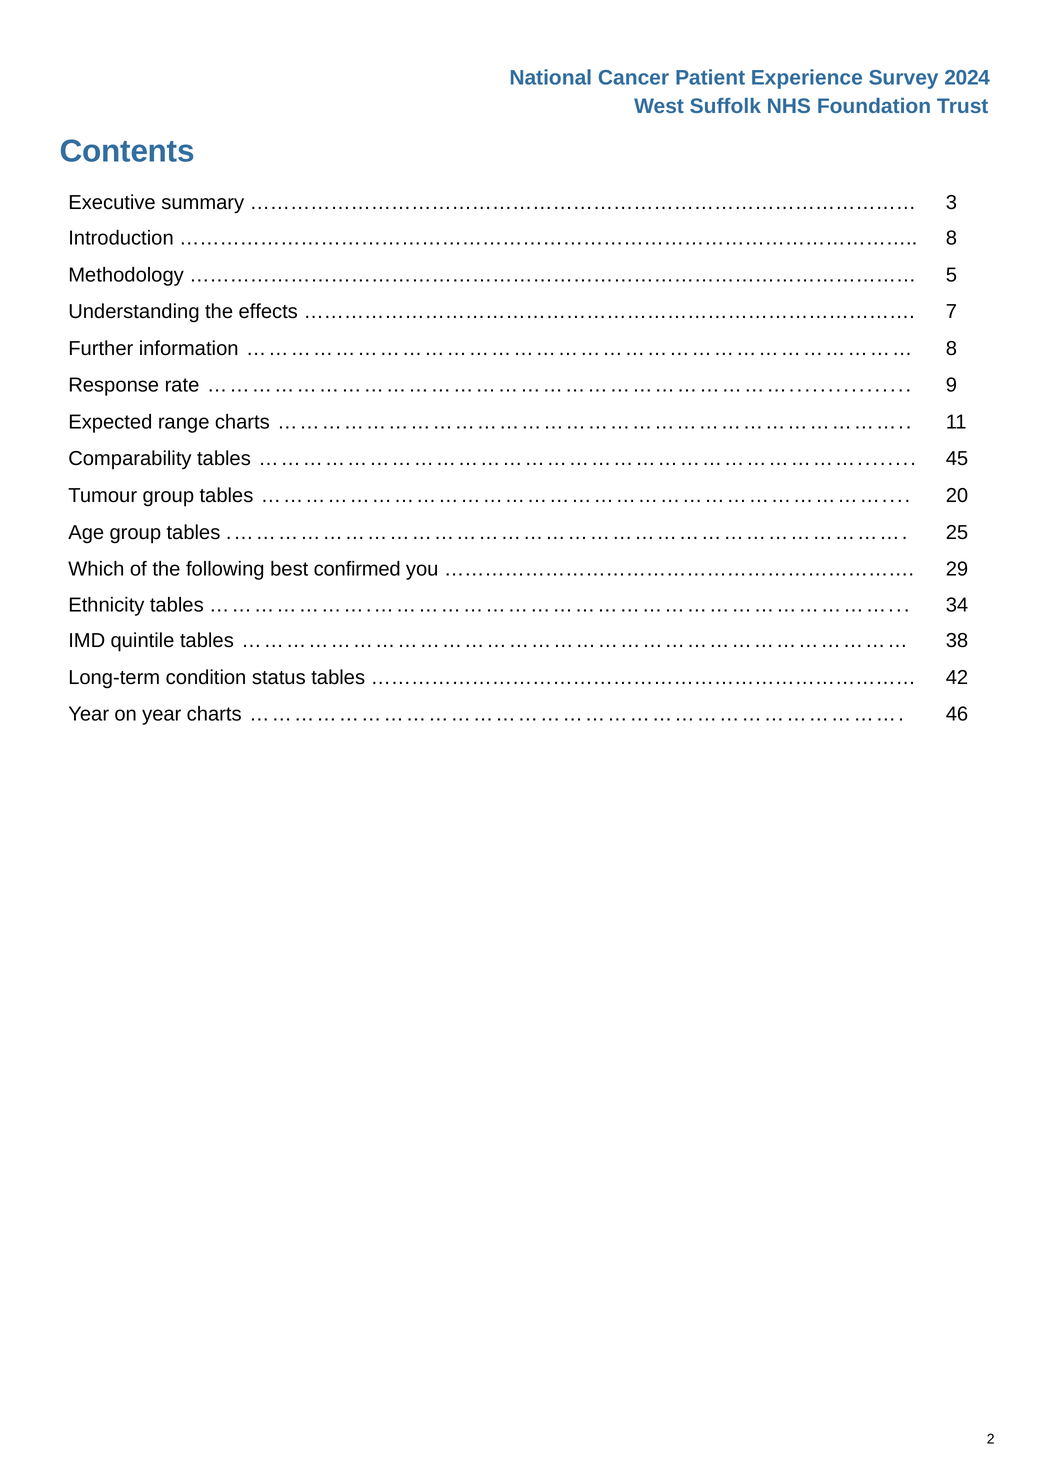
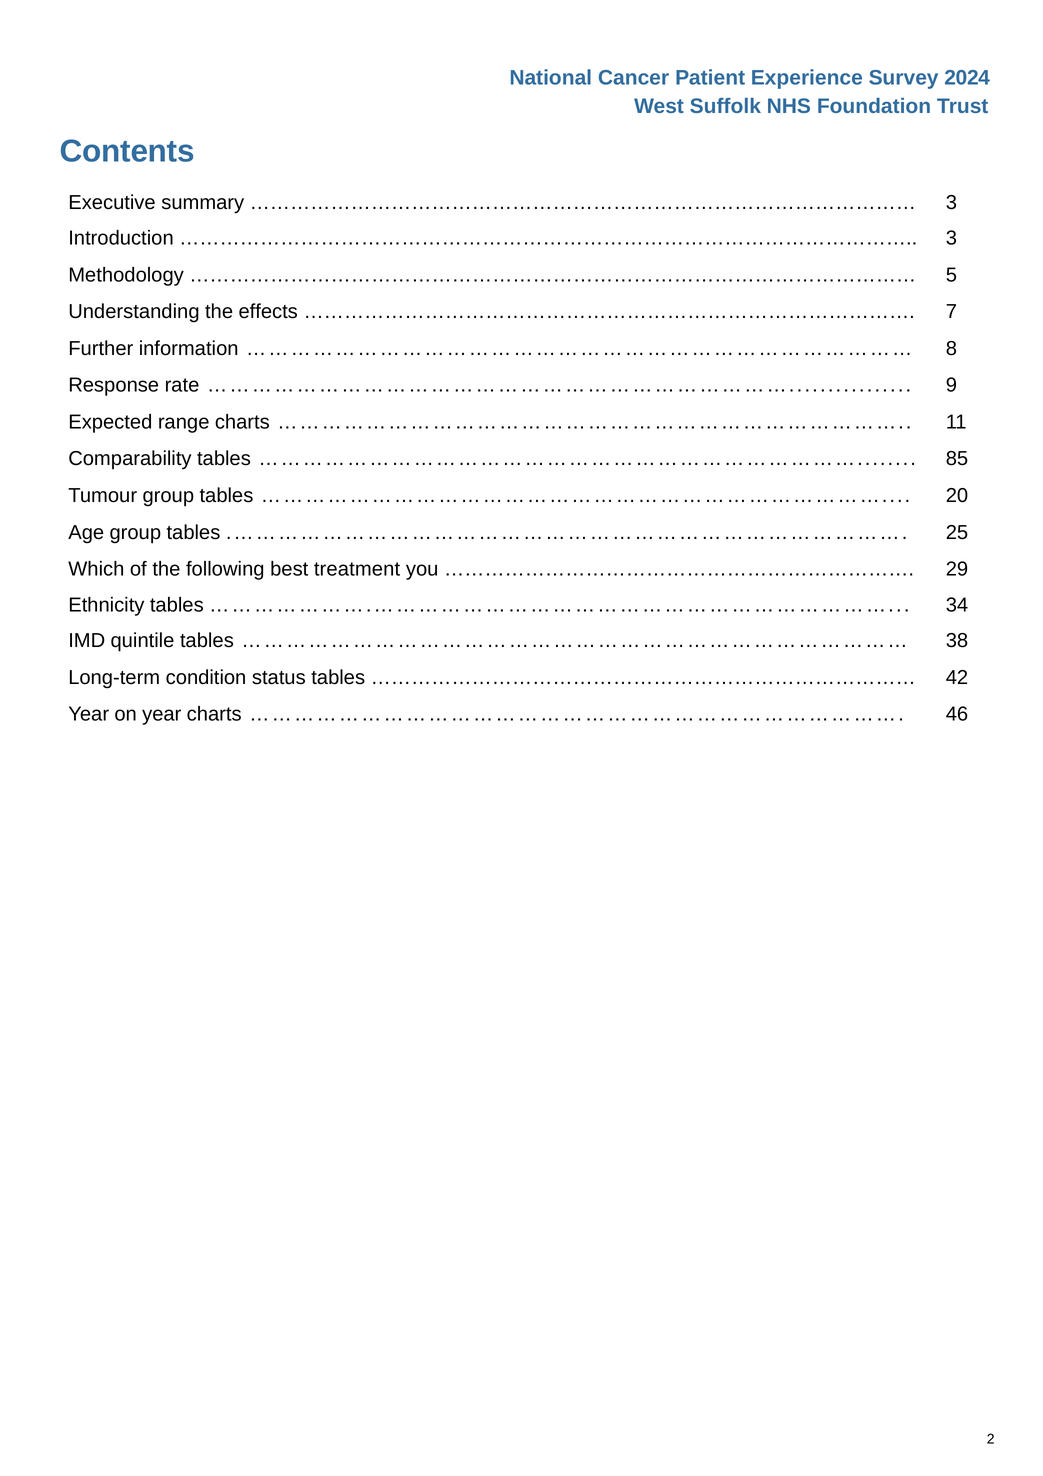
8 at (951, 238): 8 -> 3
45: 45 -> 85
confirmed: confirmed -> treatment
